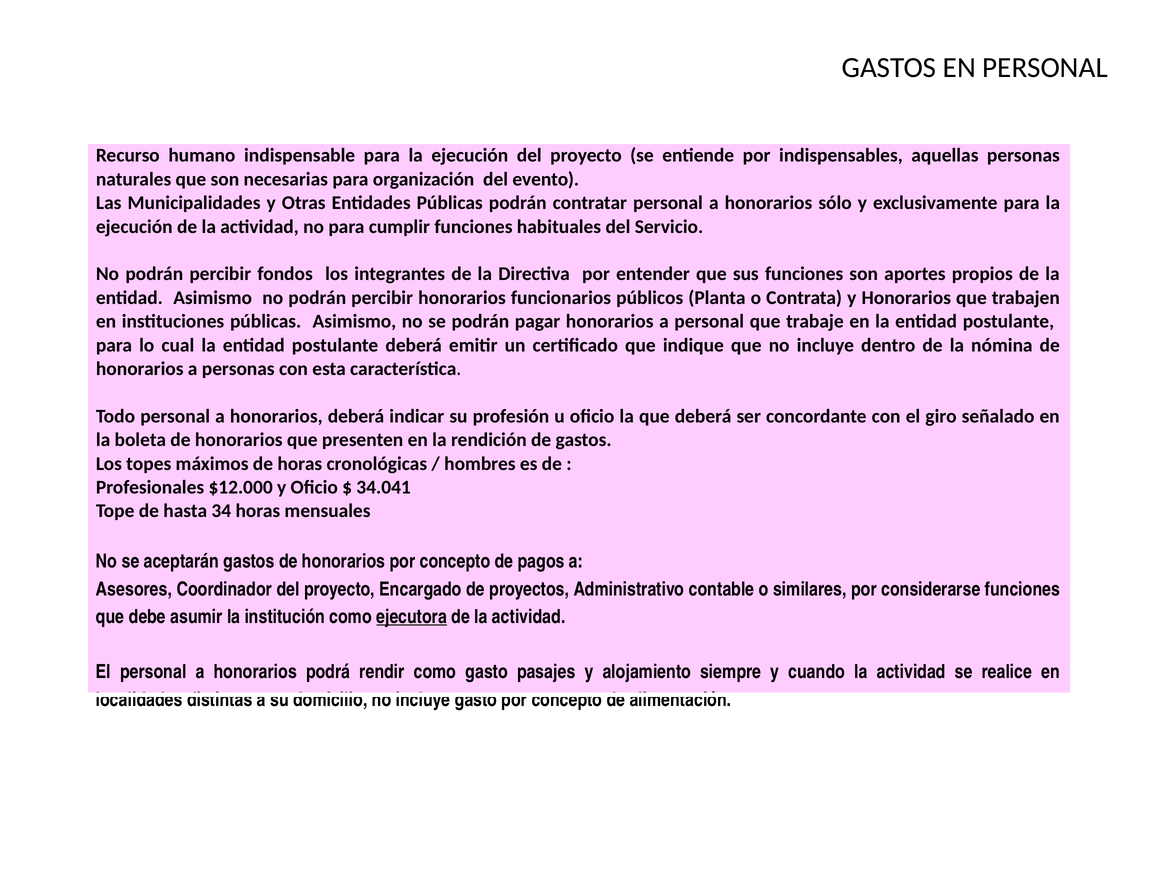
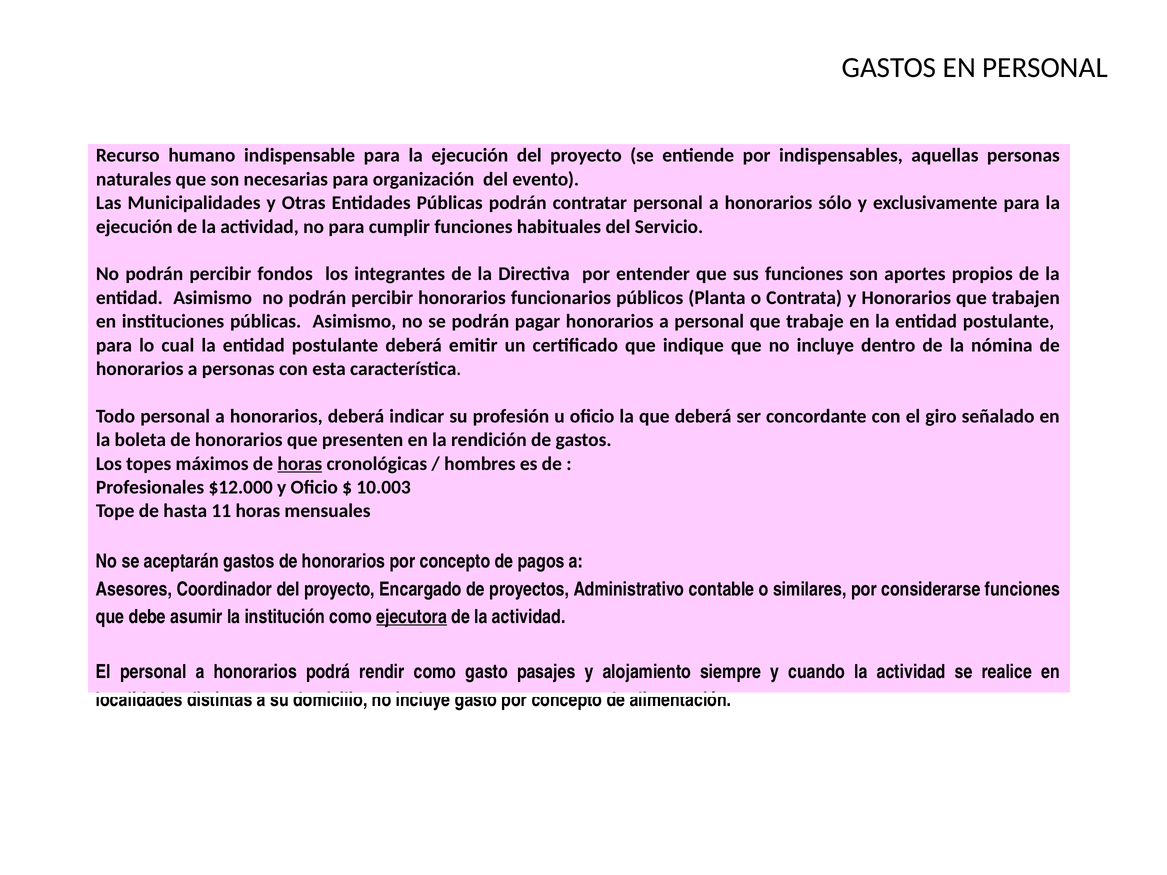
horas at (300, 464) underline: none -> present
34.041: 34.041 -> 10.003
34: 34 -> 11
